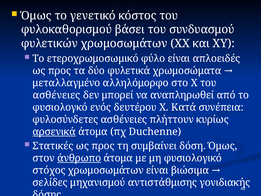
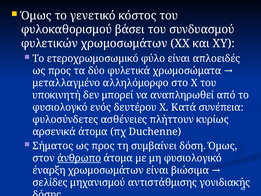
ασθένειες at (56, 95): ασθένειες -> υποκινητή
αρσενικά underline: present -> none
Στατικές: Στατικές -> Σήματος
στόχος: στόχος -> έναρξη
